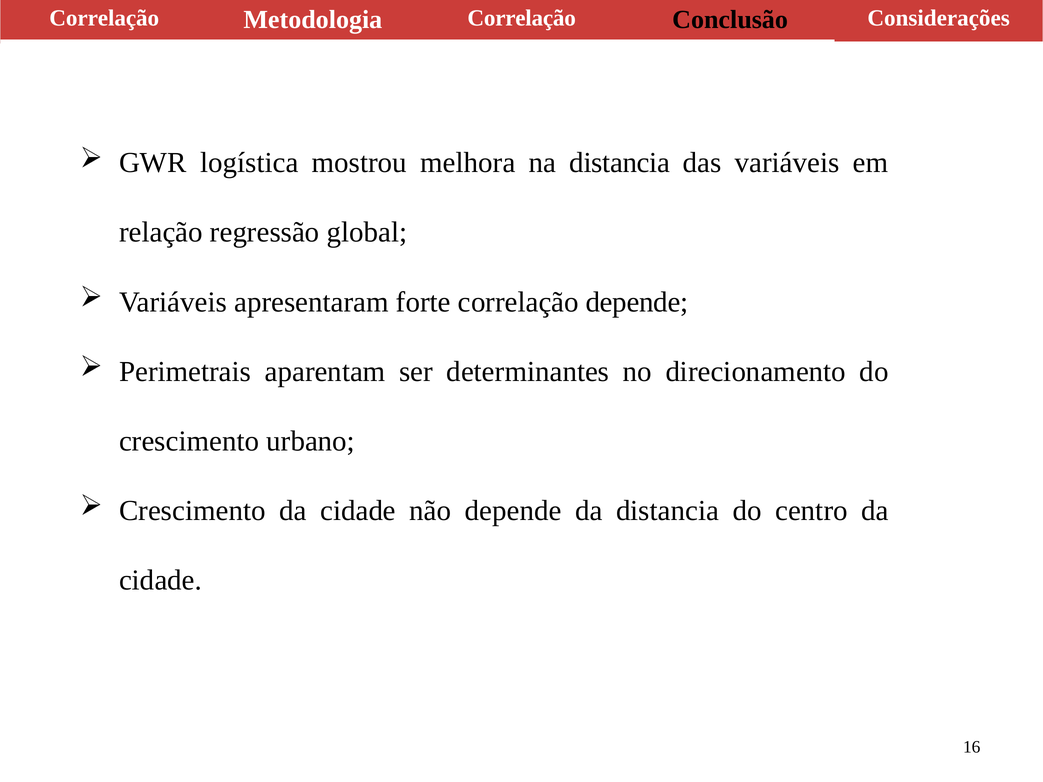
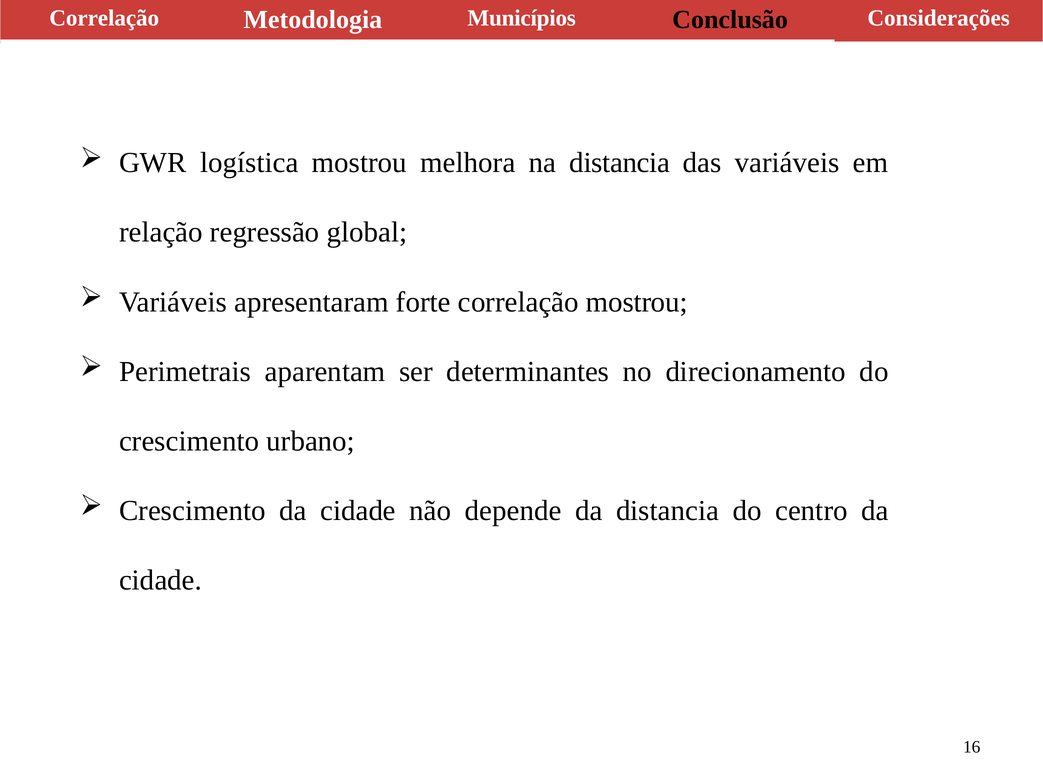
Metodologia Correlação: Correlação -> Municípios
correlação depende: depende -> mostrou
